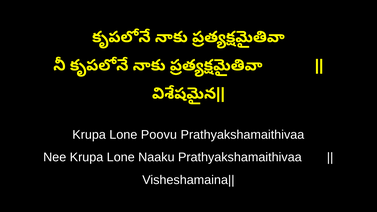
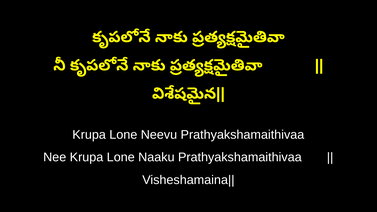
Poovu: Poovu -> Neevu
